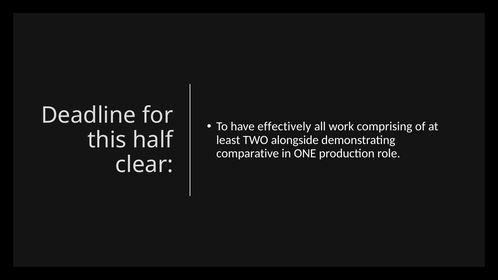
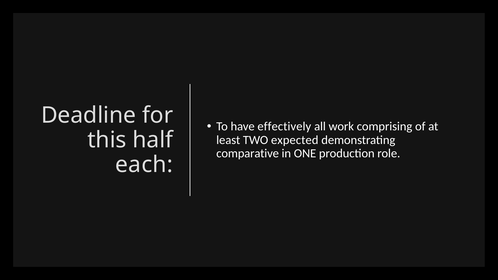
alongside: alongside -> expected
clear: clear -> each
